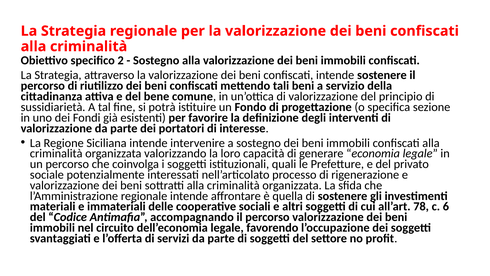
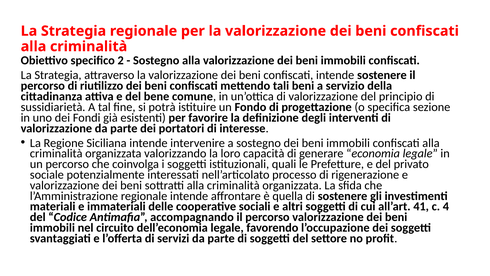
78: 78 -> 41
6: 6 -> 4
